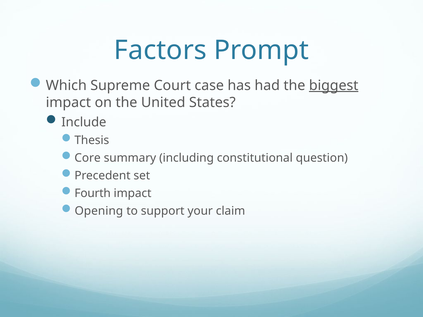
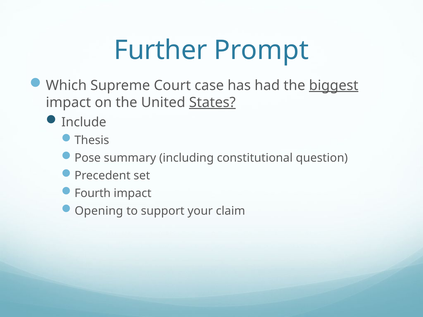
Factors: Factors -> Further
States underline: none -> present
Core: Core -> Pose
